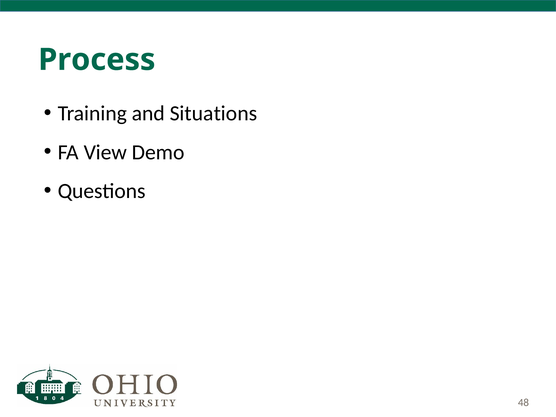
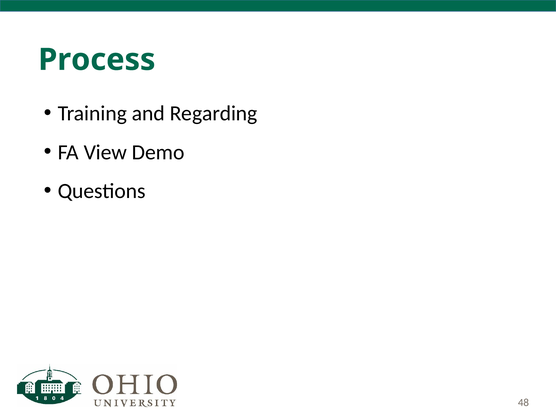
Situations: Situations -> Regarding
